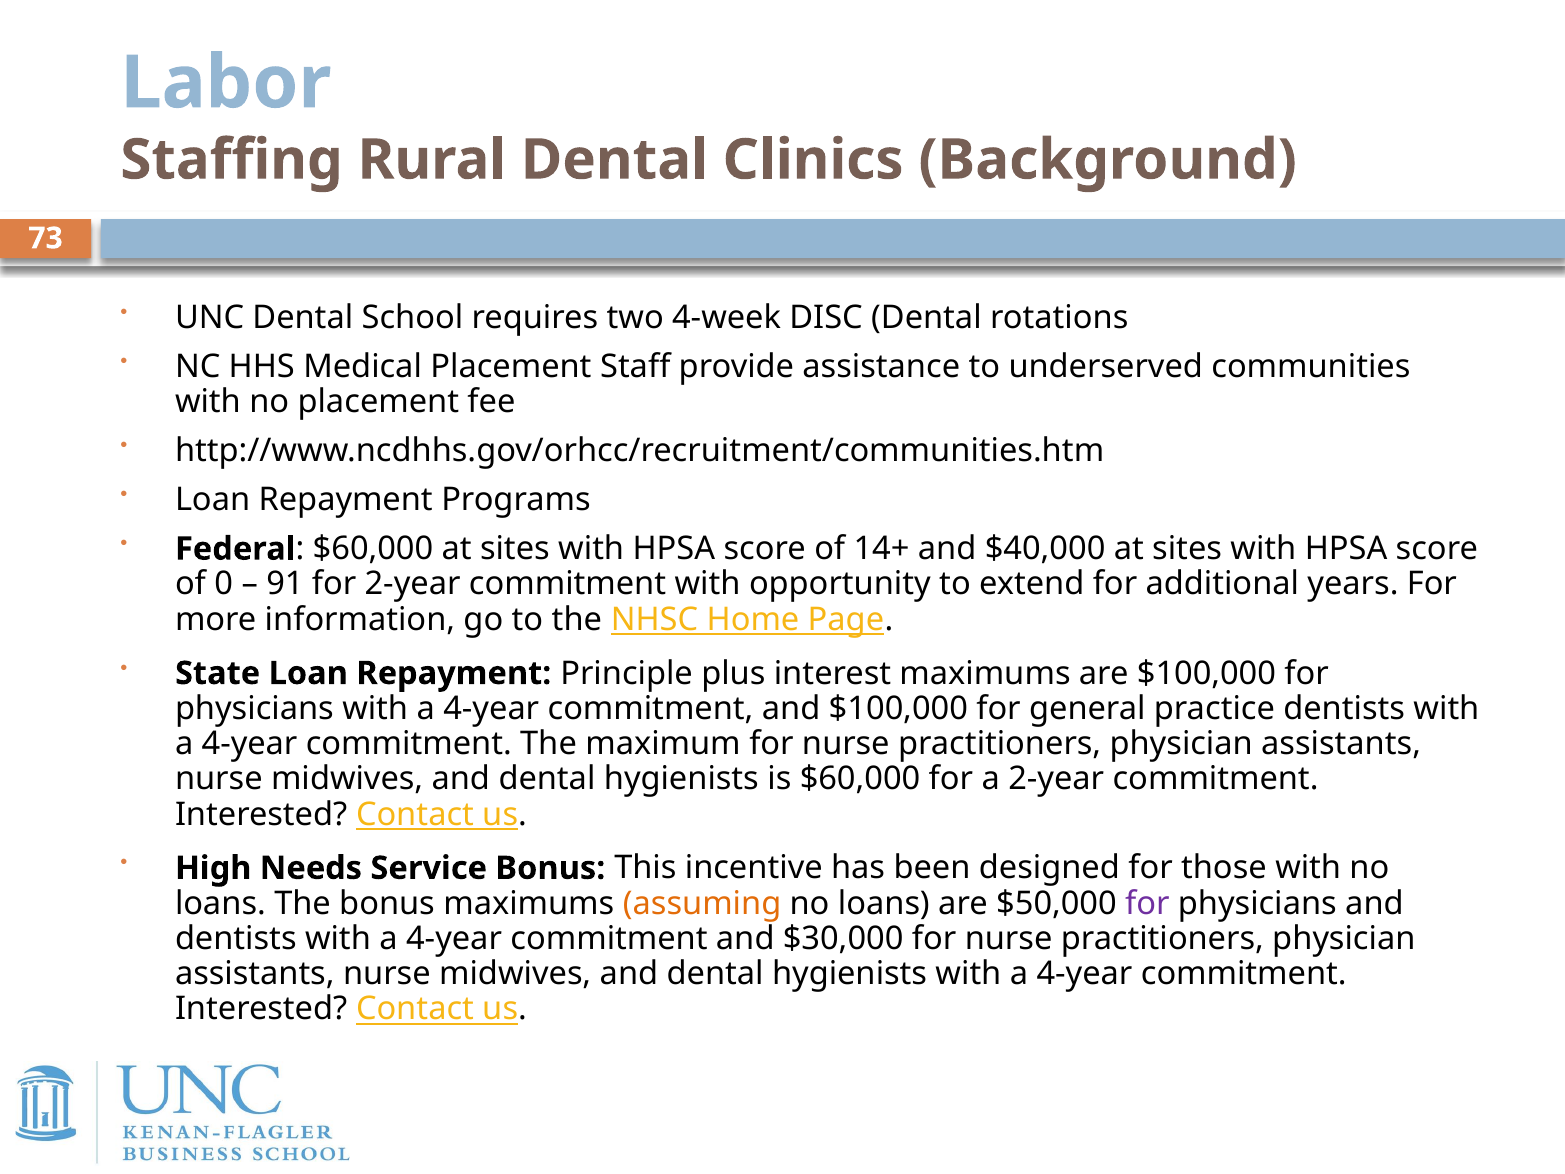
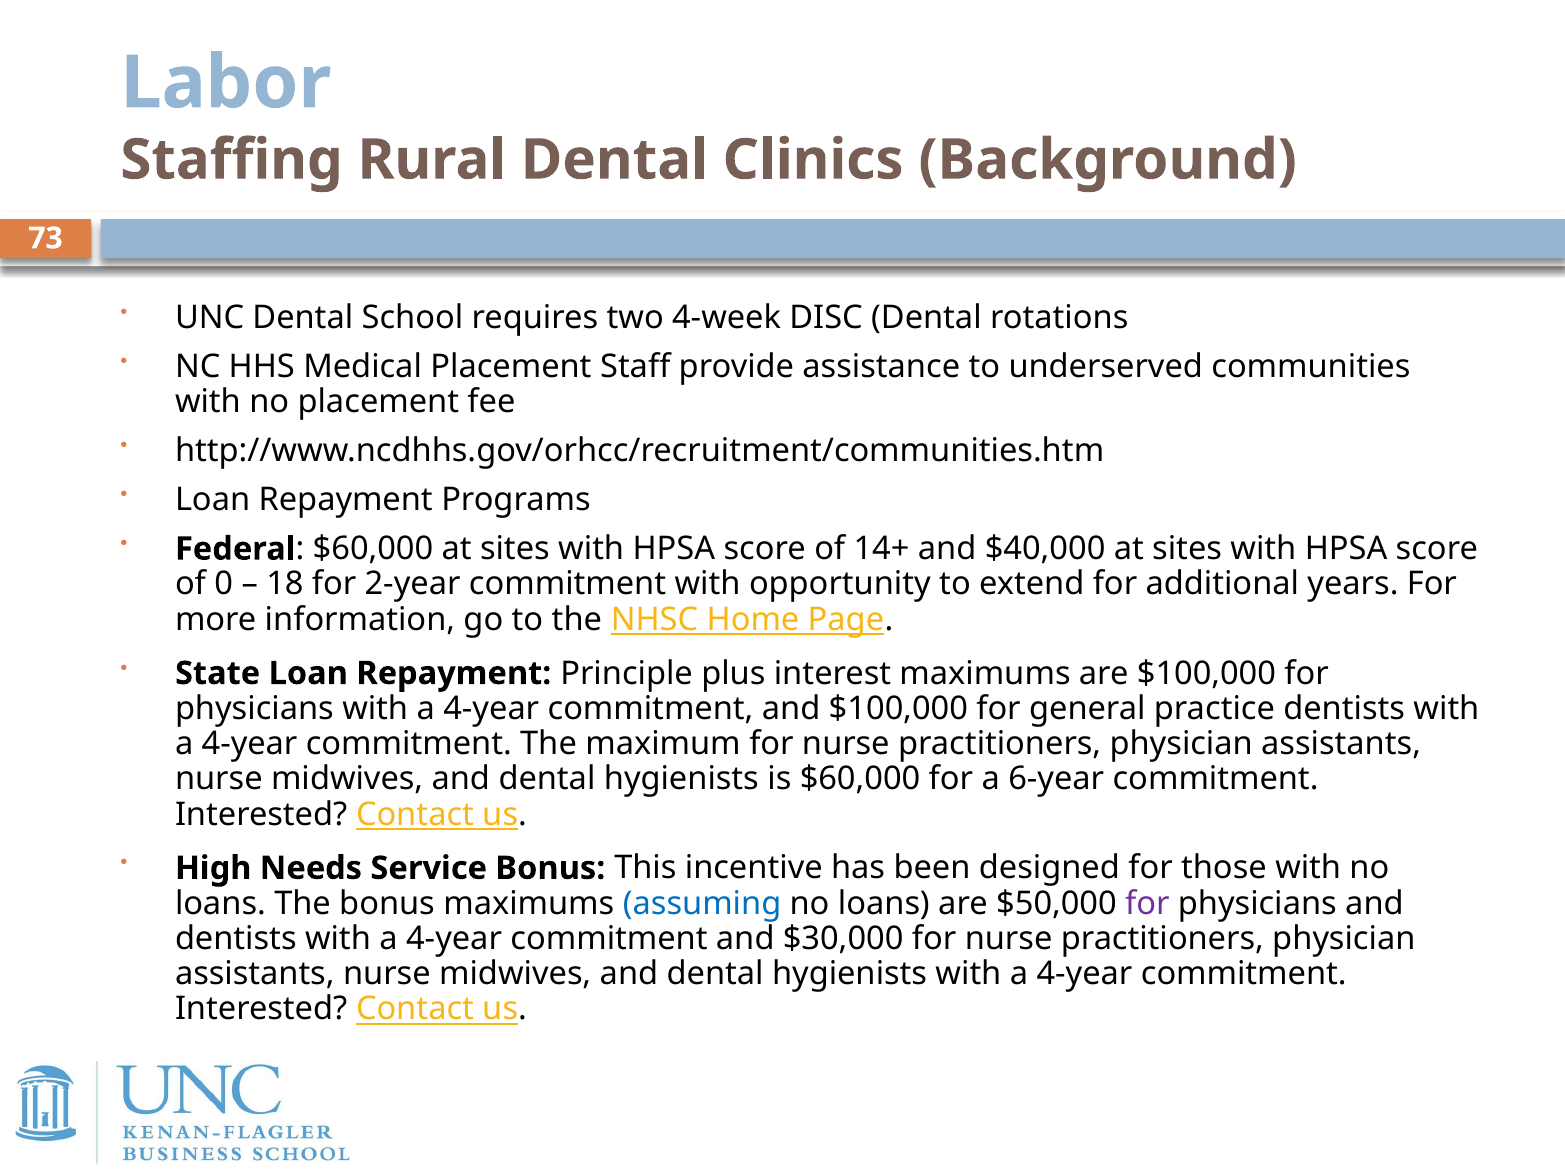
91: 91 -> 18
a 2-year: 2-year -> 6-year
assuming colour: orange -> blue
